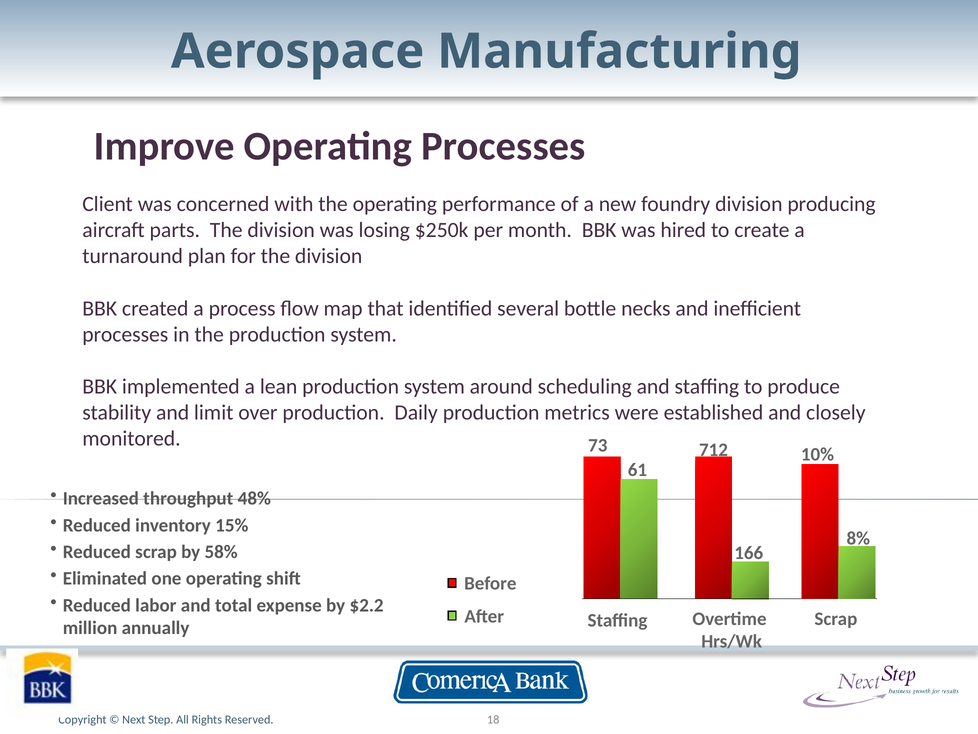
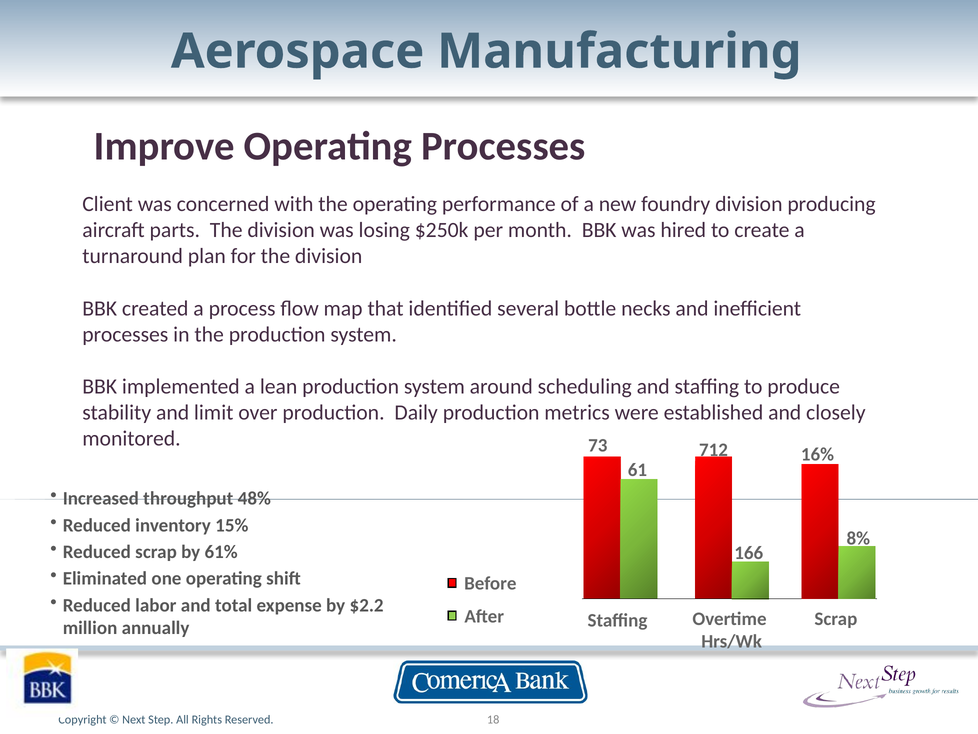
10%: 10% -> 16%
58%: 58% -> 61%
